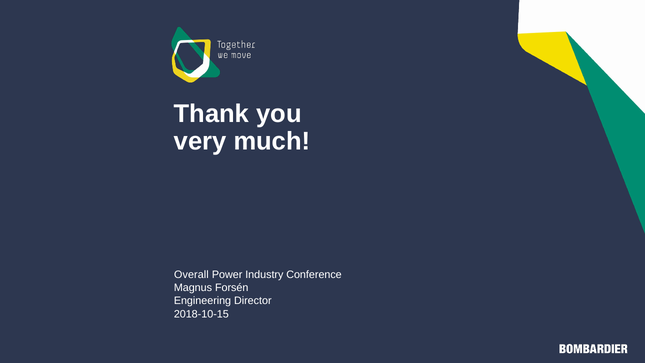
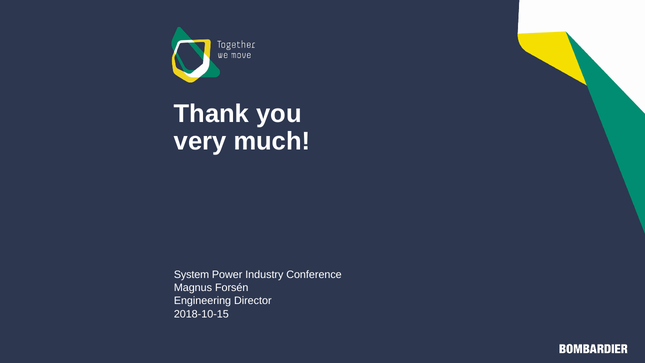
Overall: Overall -> System
